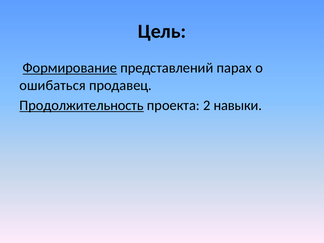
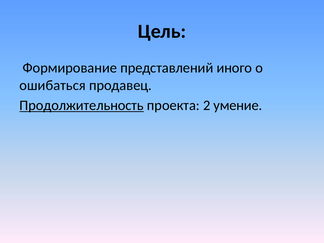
Формирование underline: present -> none
парах: парах -> иного
навыки: навыки -> умение
